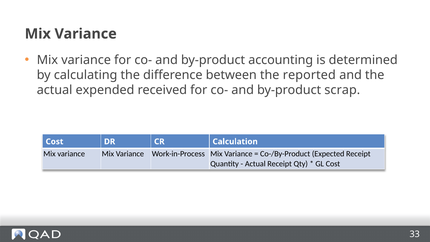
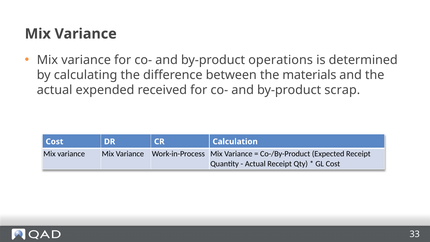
accounting: accounting -> operations
reported: reported -> materials
